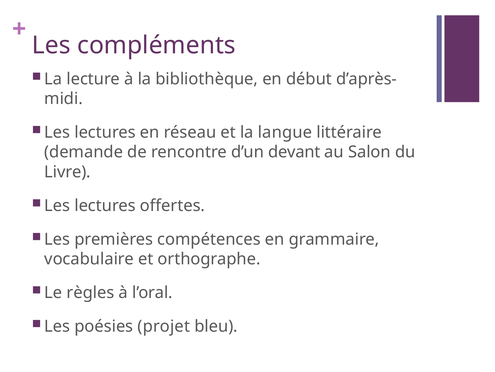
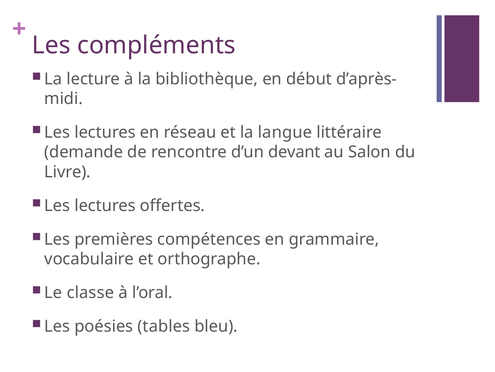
règles: règles -> classe
projet: projet -> tables
